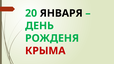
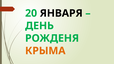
КРЫМА colour: red -> orange
